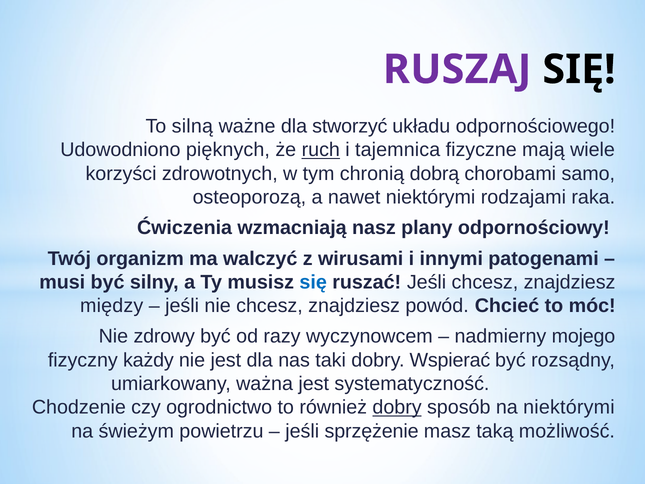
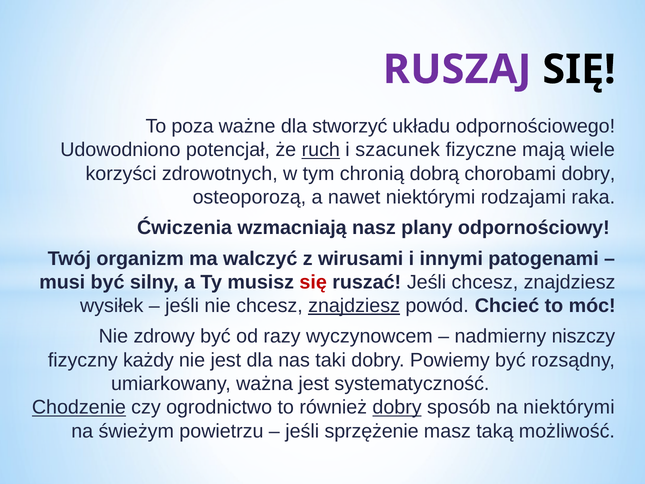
silną: silną -> poza
pięknych: pięknych -> potencjał
tajemnica: tajemnica -> szacunek
chorobami samo: samo -> dobry
się at (313, 282) colour: blue -> red
między: między -> wysiłek
znajdziesz at (354, 306) underline: none -> present
mojego: mojego -> niszczy
Wspierać: Wspierać -> Powiemy
Chodzenie underline: none -> present
